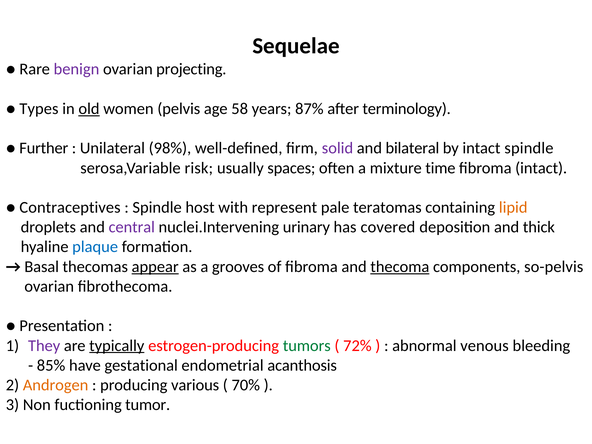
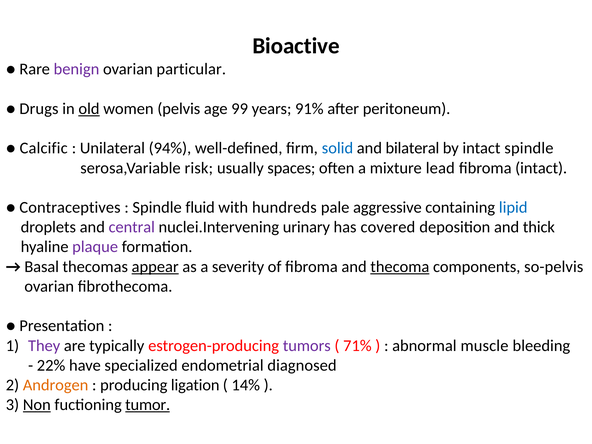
Sequelae: Sequelae -> Bioactive
projecting: projecting -> particular
Types: Types -> Drugs
58: 58 -> 99
87%: 87% -> 91%
terminology: terminology -> peritoneum
Further: Further -> Calcific
98%: 98% -> 94%
solid colour: purple -> blue
time: time -> lead
host: host -> fluid
represent: represent -> hundreds
teratomas: teratomas -> aggressive
lipid colour: orange -> blue
plaque colour: blue -> purple
grooves: grooves -> severity
typically underline: present -> none
tumors colour: green -> purple
72%: 72% -> 71%
venous: venous -> muscle
85%: 85% -> 22%
gestational: gestational -> specialized
acanthosis: acanthosis -> diagnosed
various: various -> ligation
70%: 70% -> 14%
Non underline: none -> present
tumor underline: none -> present
